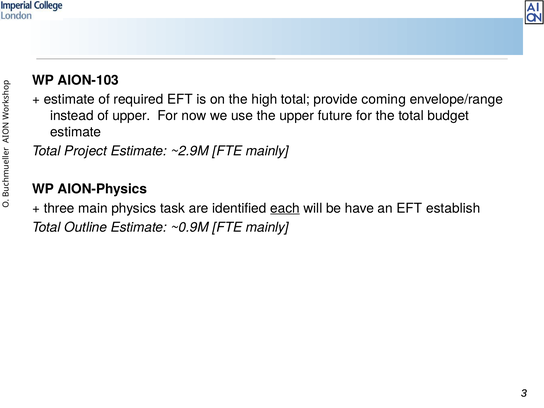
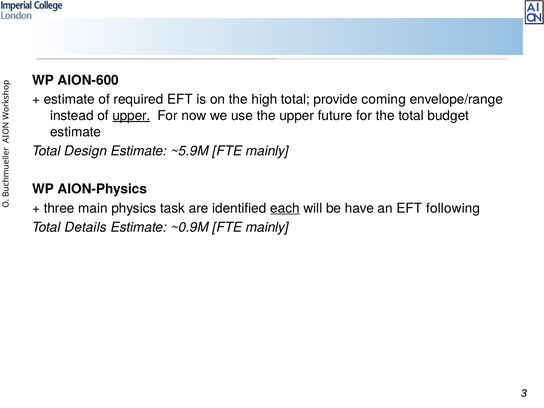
AION-103: AION-103 -> AION-600
upper at (131, 116) underline: none -> present
Project: Project -> Design
~2.9M: ~2.9M -> ~5.9M
establish: establish -> following
Outline: Outline -> Details
